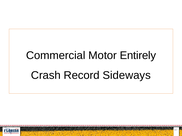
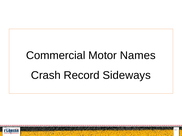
Entirely: Entirely -> Names
